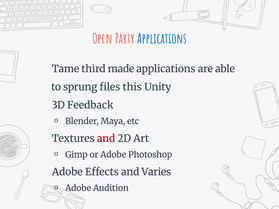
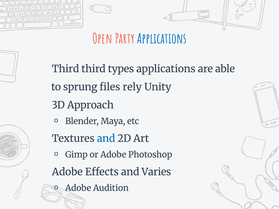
Tame at (65, 69): Tame -> Third
made: made -> types
this: this -> rely
Feedback: Feedback -> Approach
and at (106, 139) colour: red -> blue
